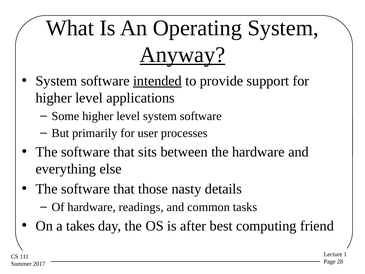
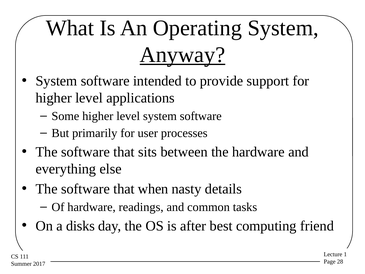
intended underline: present -> none
those: those -> when
takes: takes -> disks
